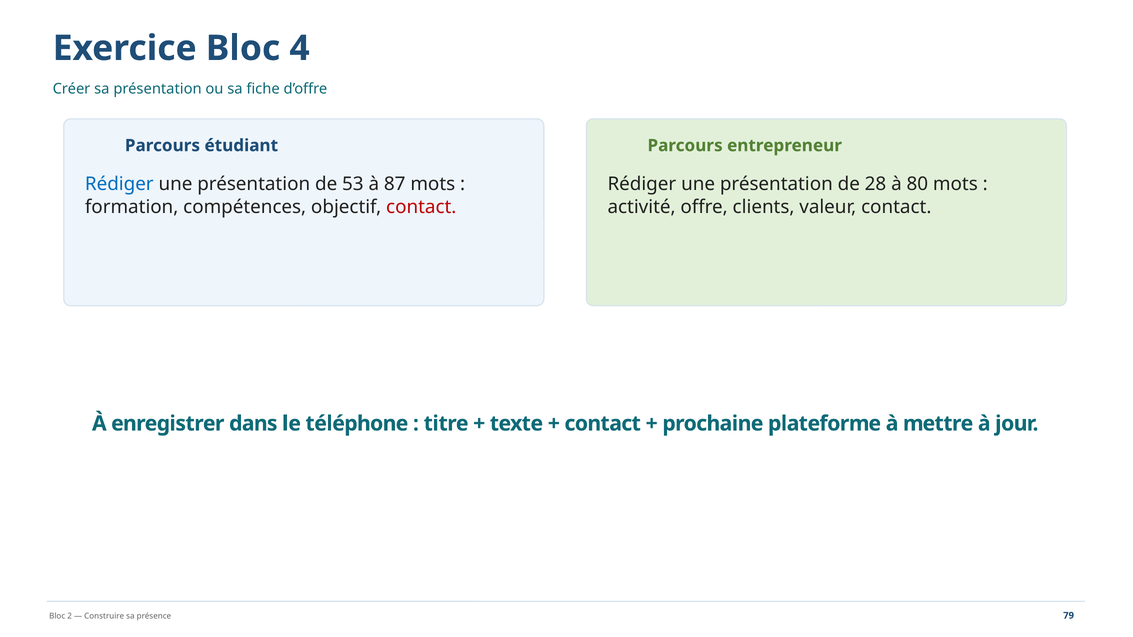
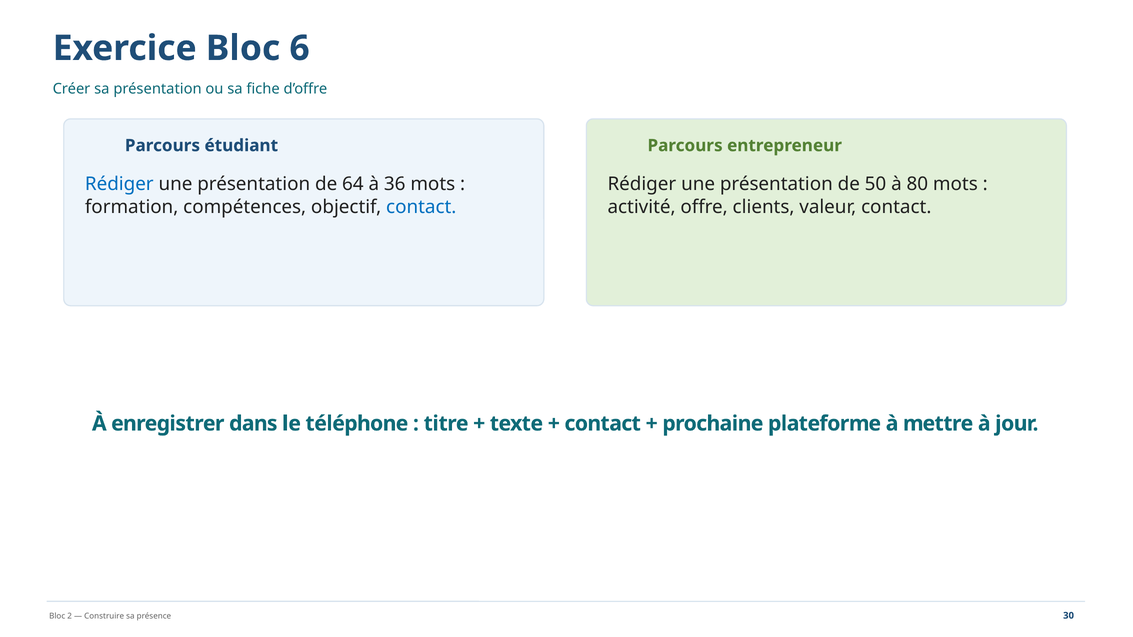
4: 4 -> 6
53: 53 -> 64
87: 87 -> 36
28: 28 -> 50
contact at (421, 207) colour: red -> blue
79: 79 -> 30
